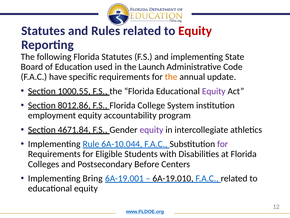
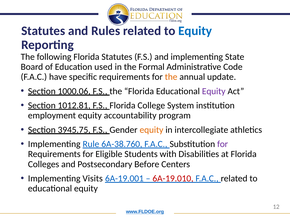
Equity at (195, 31) colour: red -> blue
Launch: Launch -> Formal
1000.55: 1000.55 -> 1000.06
8012.86: 8012.86 -> 1012.81
4671.84: 4671.84 -> 3945.75
equity at (151, 129) colour: purple -> orange
6A-10.044: 6A-10.044 -> 6A-38.760
Bring: Bring -> Visits
6A-19.010 colour: black -> red
